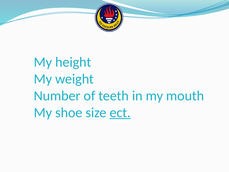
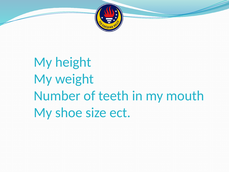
ect underline: present -> none
